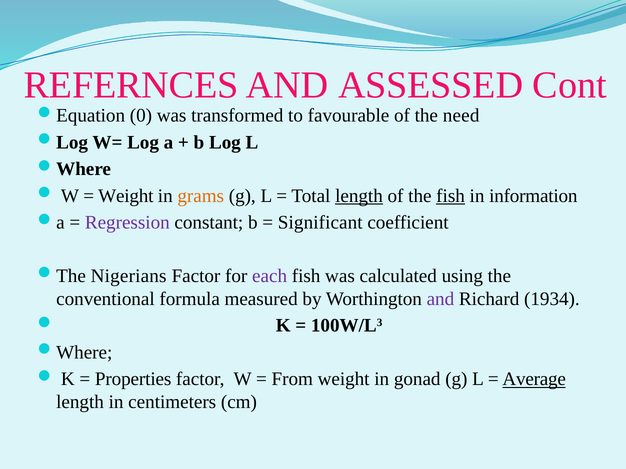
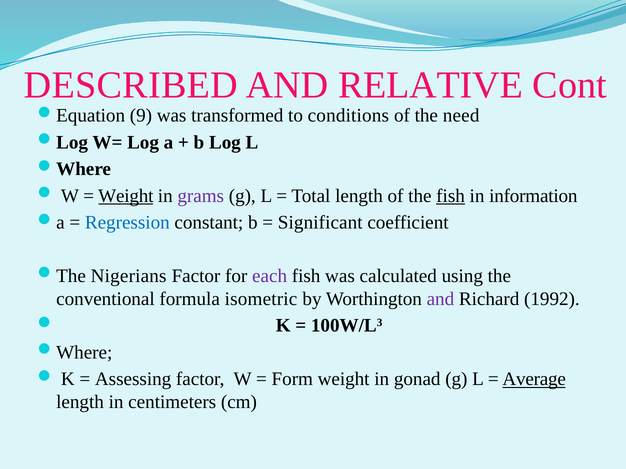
REFERNCES: REFERNCES -> DESCRIBED
ASSESSED: ASSESSED -> RELATIVE
0: 0 -> 9
favourable: favourable -> conditions
Weight at (126, 196) underline: none -> present
grams colour: orange -> purple
length at (359, 196) underline: present -> none
Regression colour: purple -> blue
measured: measured -> isometric
1934: 1934 -> 1992
Properties: Properties -> Assessing
From: From -> Form
